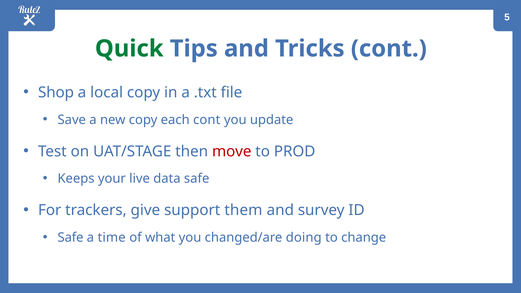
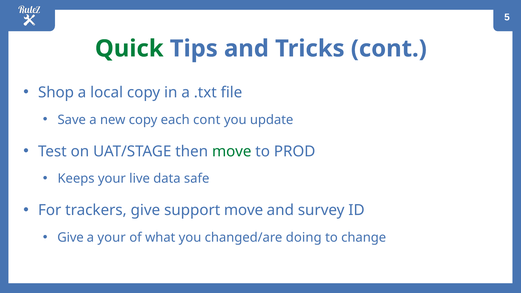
move at (232, 151) colour: red -> green
support them: them -> move
Safe at (71, 238): Safe -> Give
a time: time -> your
